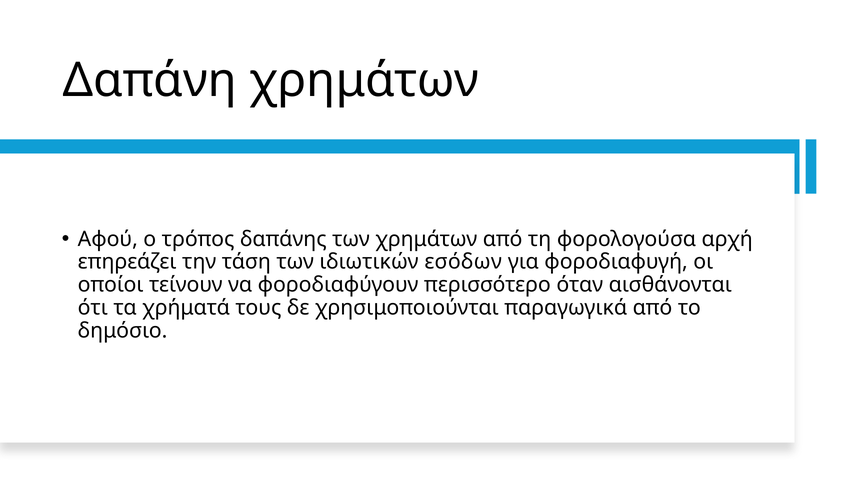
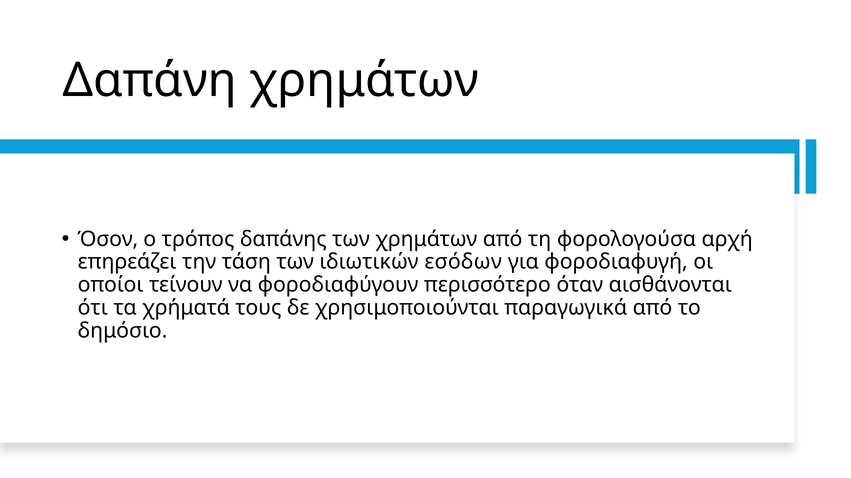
Αφού: Αφού -> Όσον
